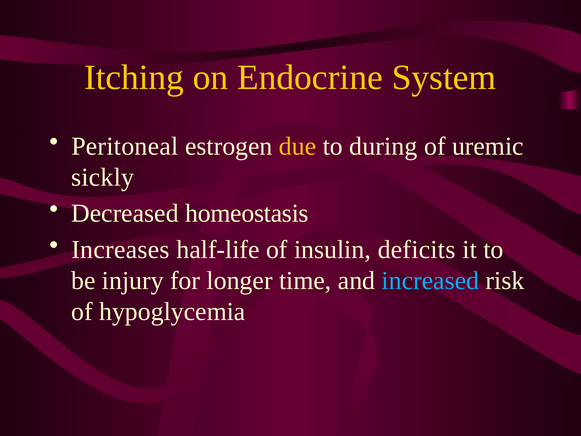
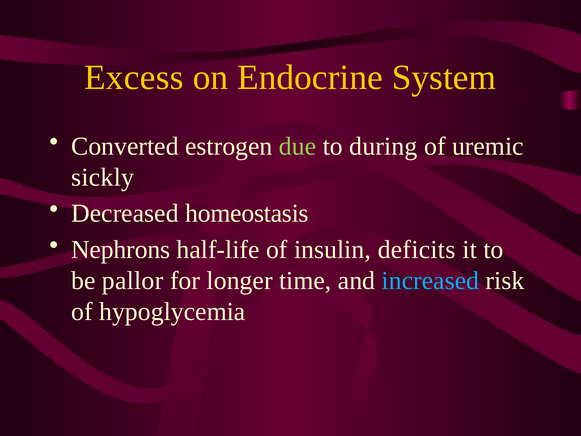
Itching: Itching -> Excess
Peritoneal: Peritoneal -> Converted
due colour: yellow -> light green
Increases: Increases -> Nephrons
injury: injury -> pallor
